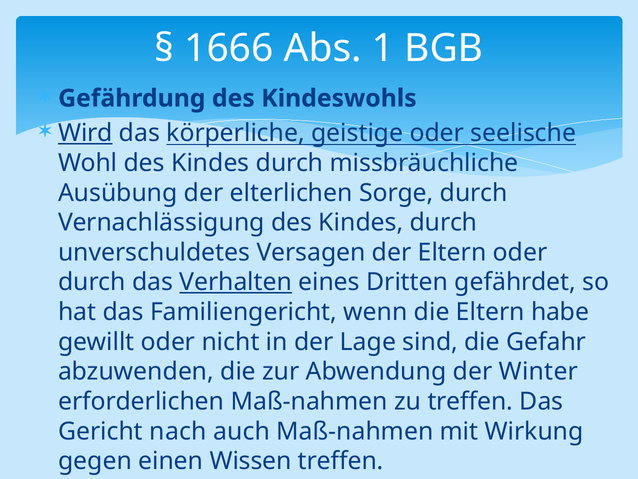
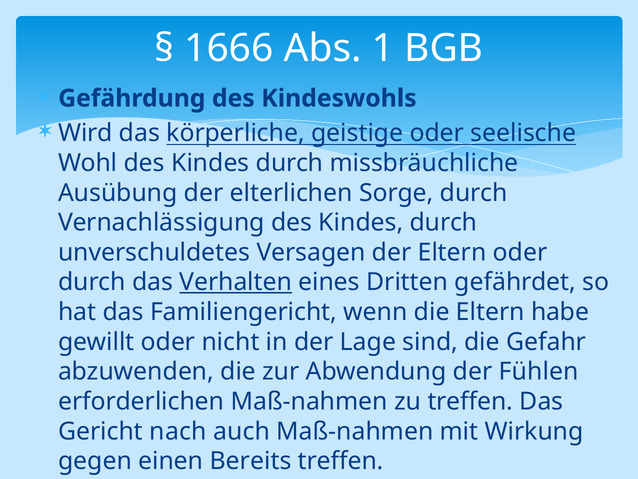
Wird underline: present -> none
Winter: Winter -> Fühlen
Wissen: Wissen -> Bereits
